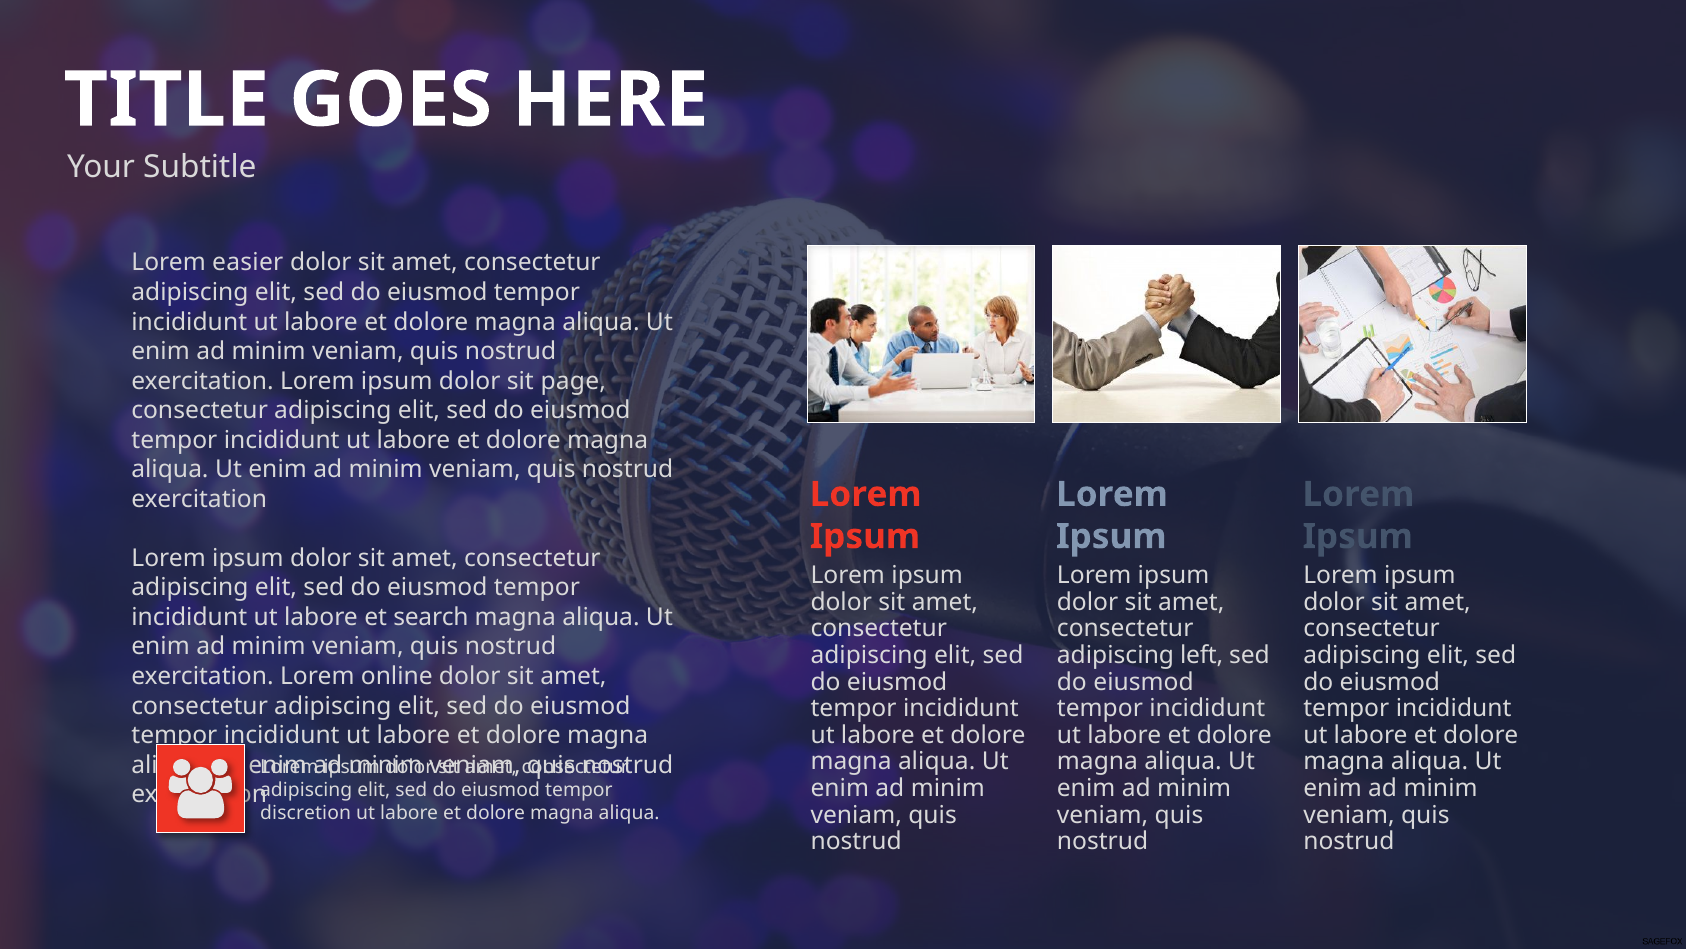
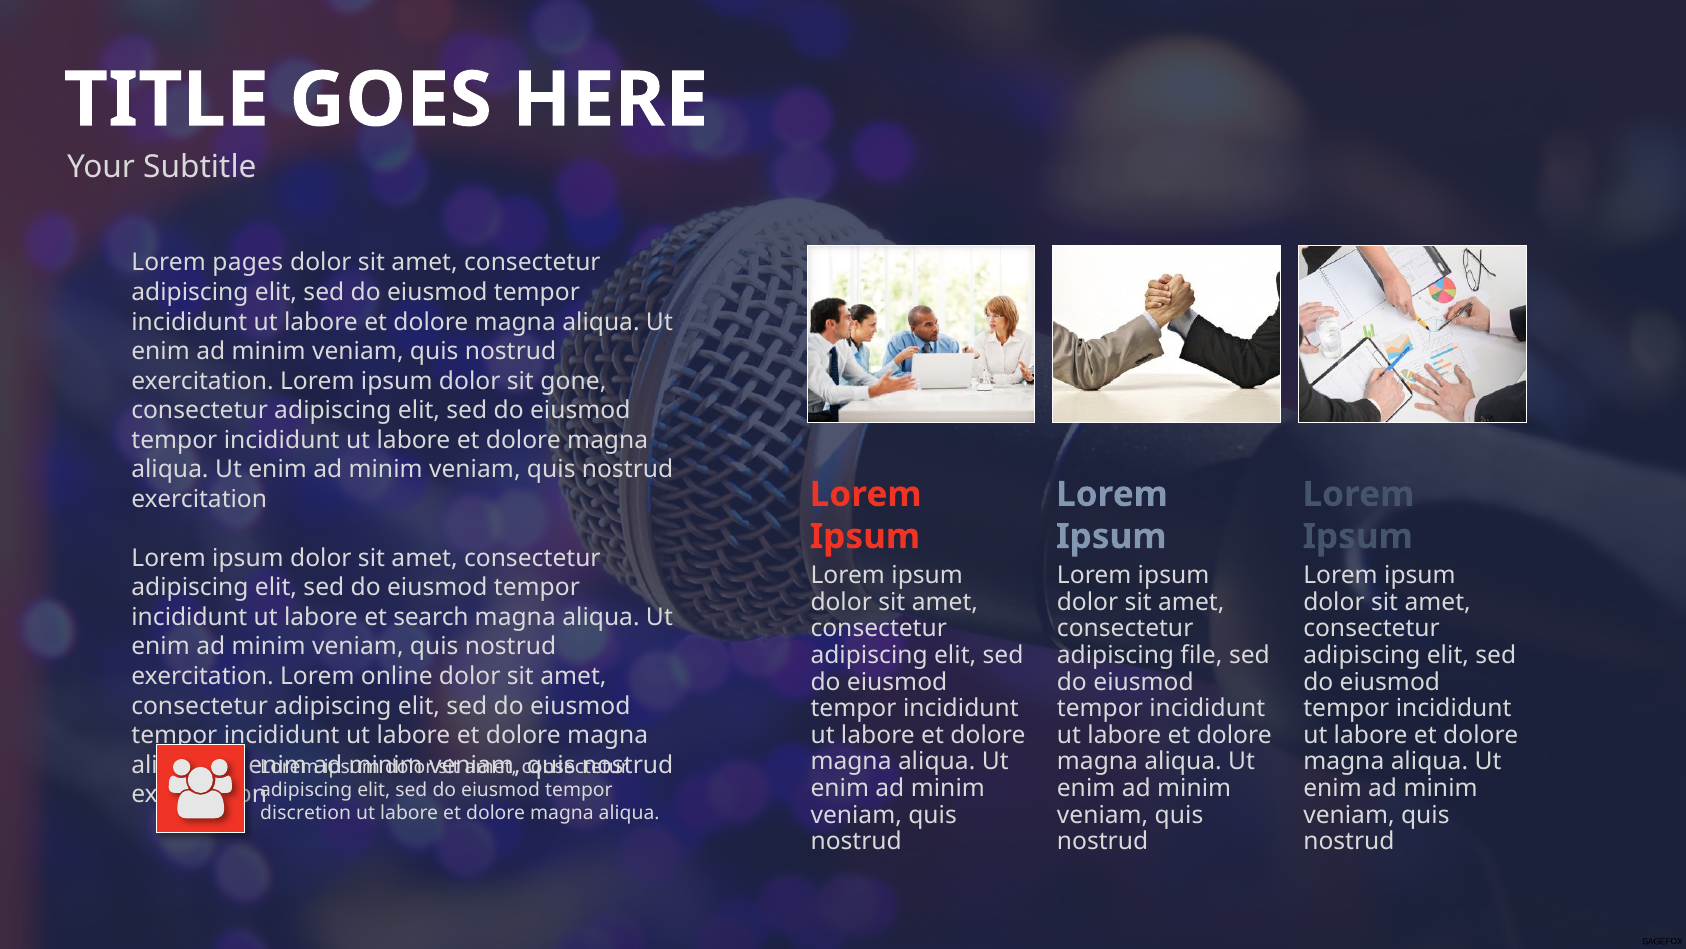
easier: easier -> pages
page: page -> gone
left: left -> file
